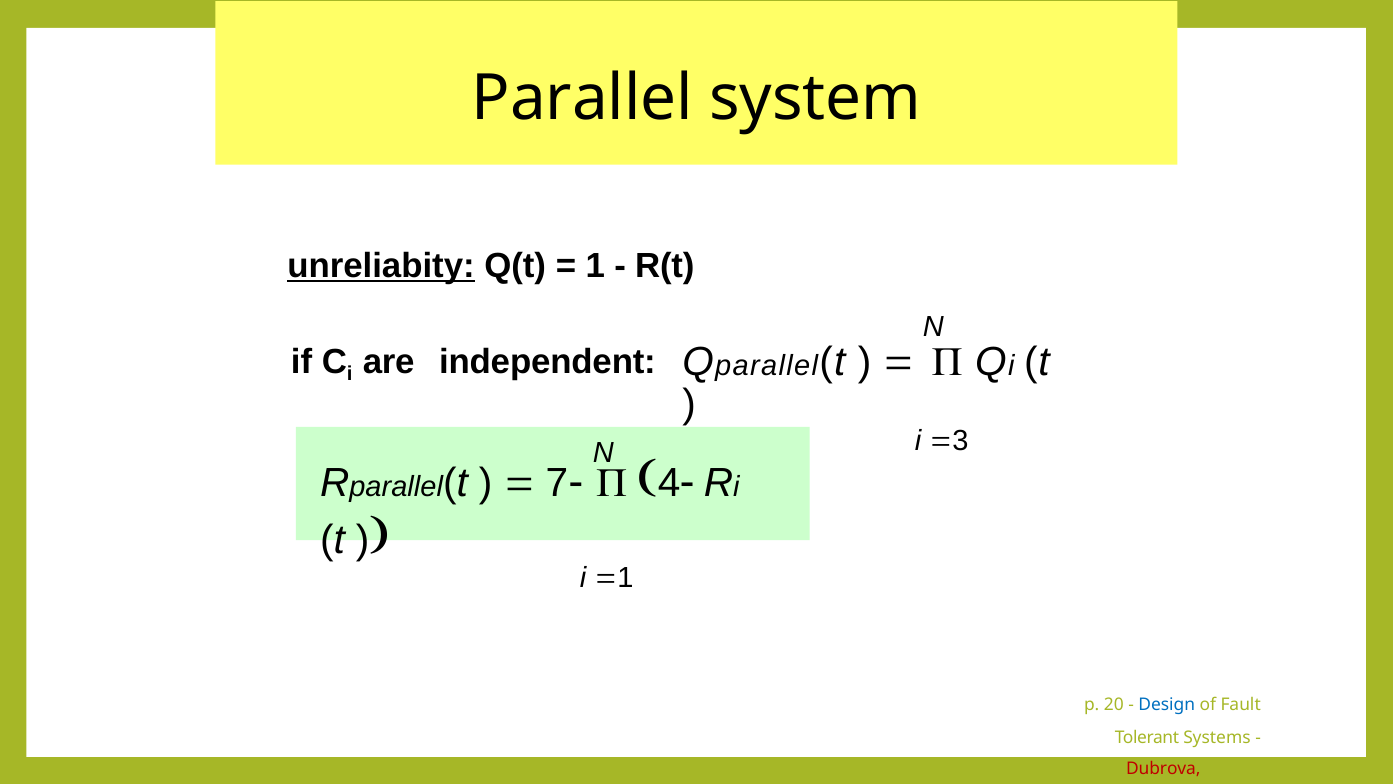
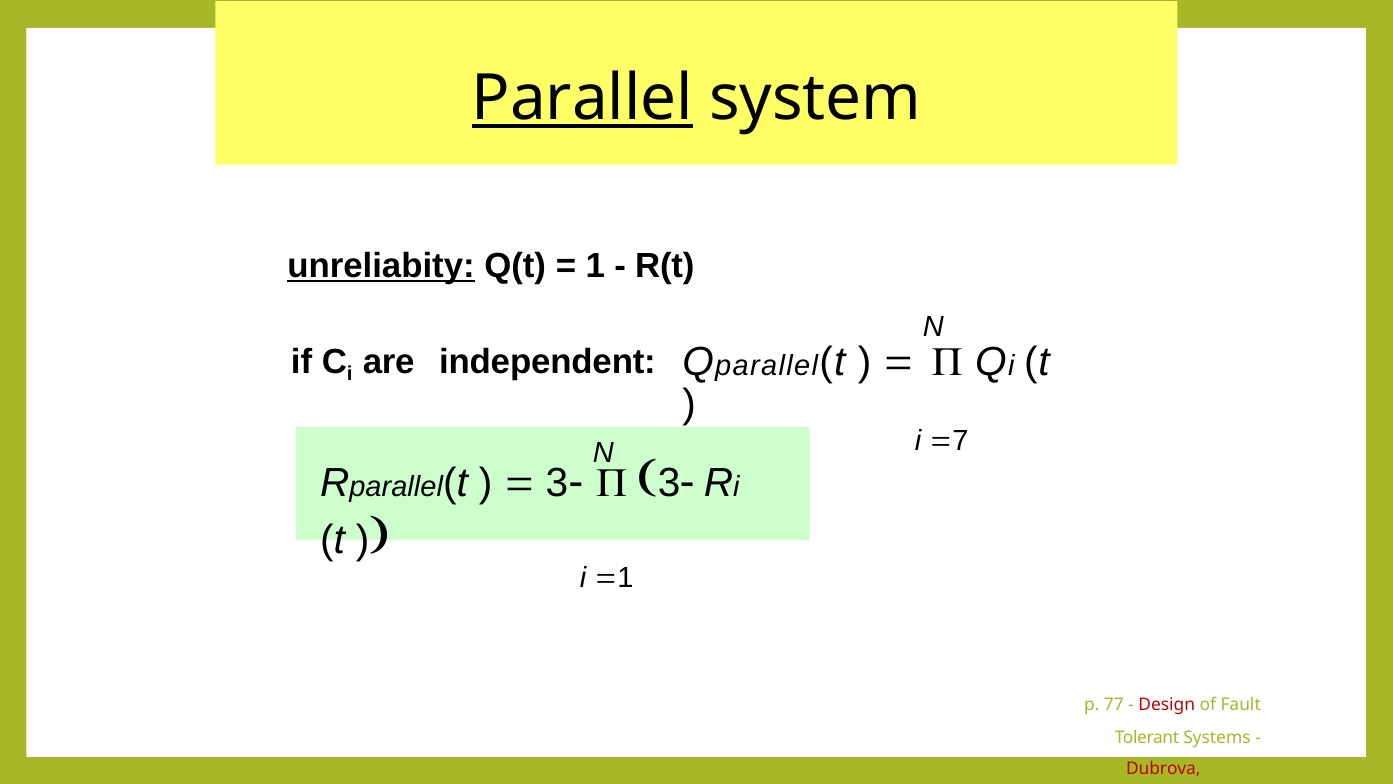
Parallel at (582, 99) underline: none -> present
3: 3 -> 7
7 at (557, 483): 7 -> 3
4 at (669, 483): 4 -> 3
20: 20 -> 77
Design colour: blue -> red
